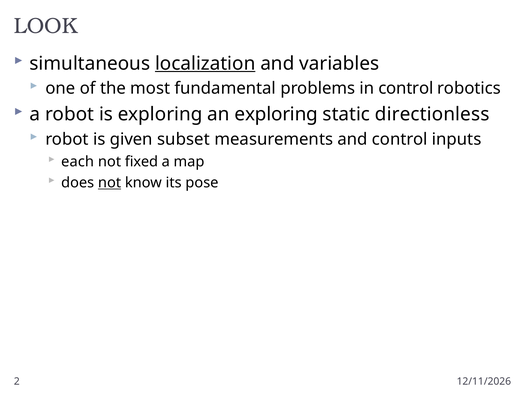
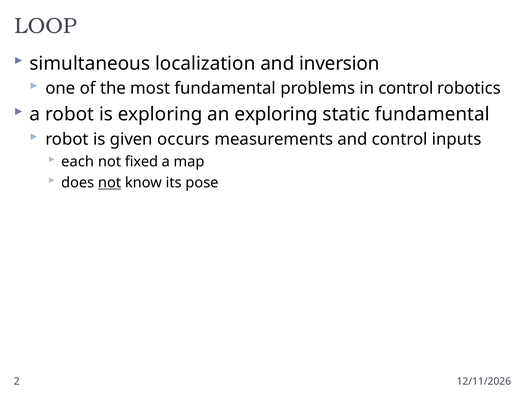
LOOK: LOOK -> LOOP
localization underline: present -> none
variables: variables -> inversion
static directionless: directionless -> fundamental
subset: subset -> occurs
